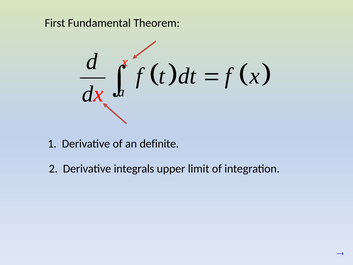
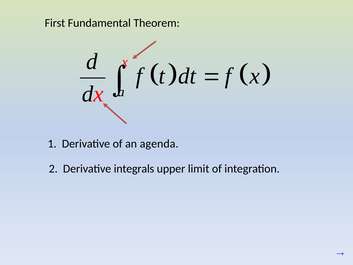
definite: definite -> agenda
